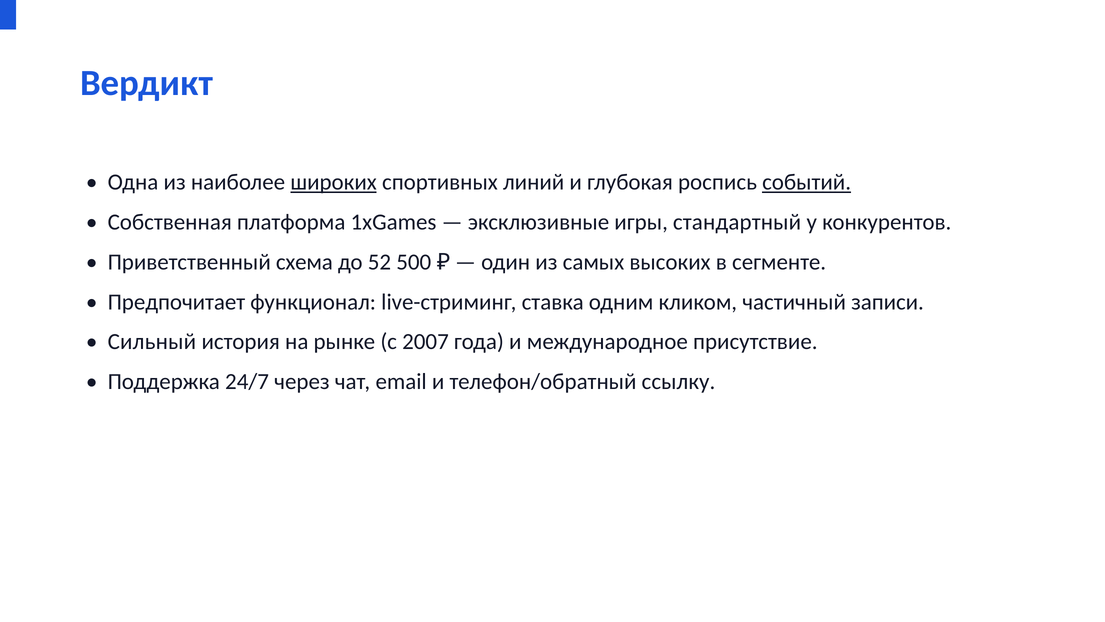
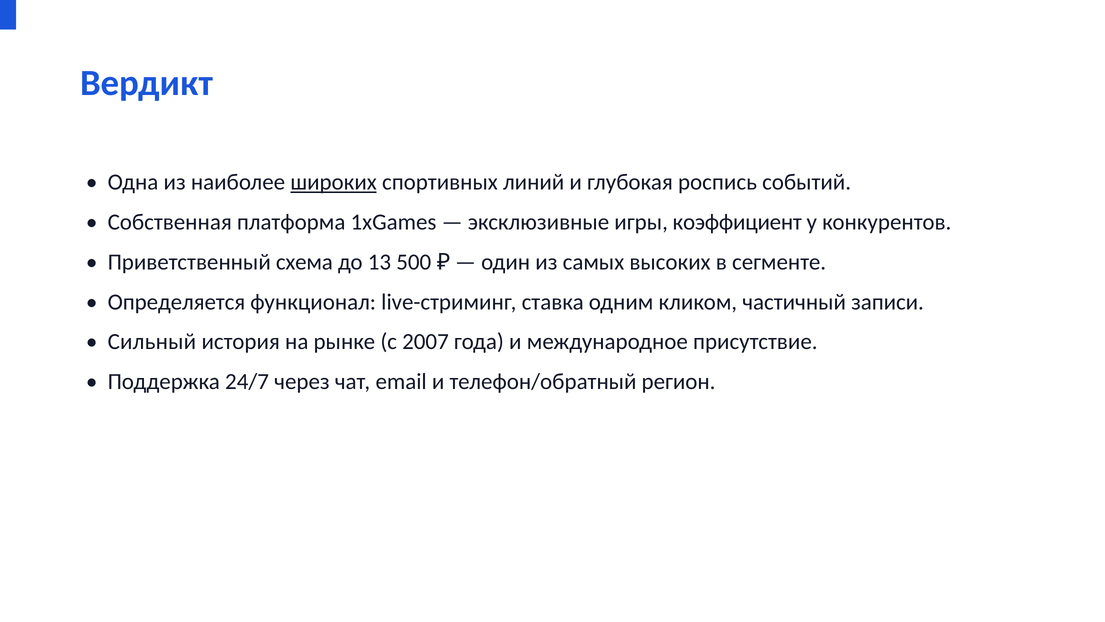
событий underline: present -> none
стандартный: стандартный -> коэффициент
52: 52 -> 13
Предпочитает: Предпочитает -> Определяется
ссылку: ссылку -> регион
